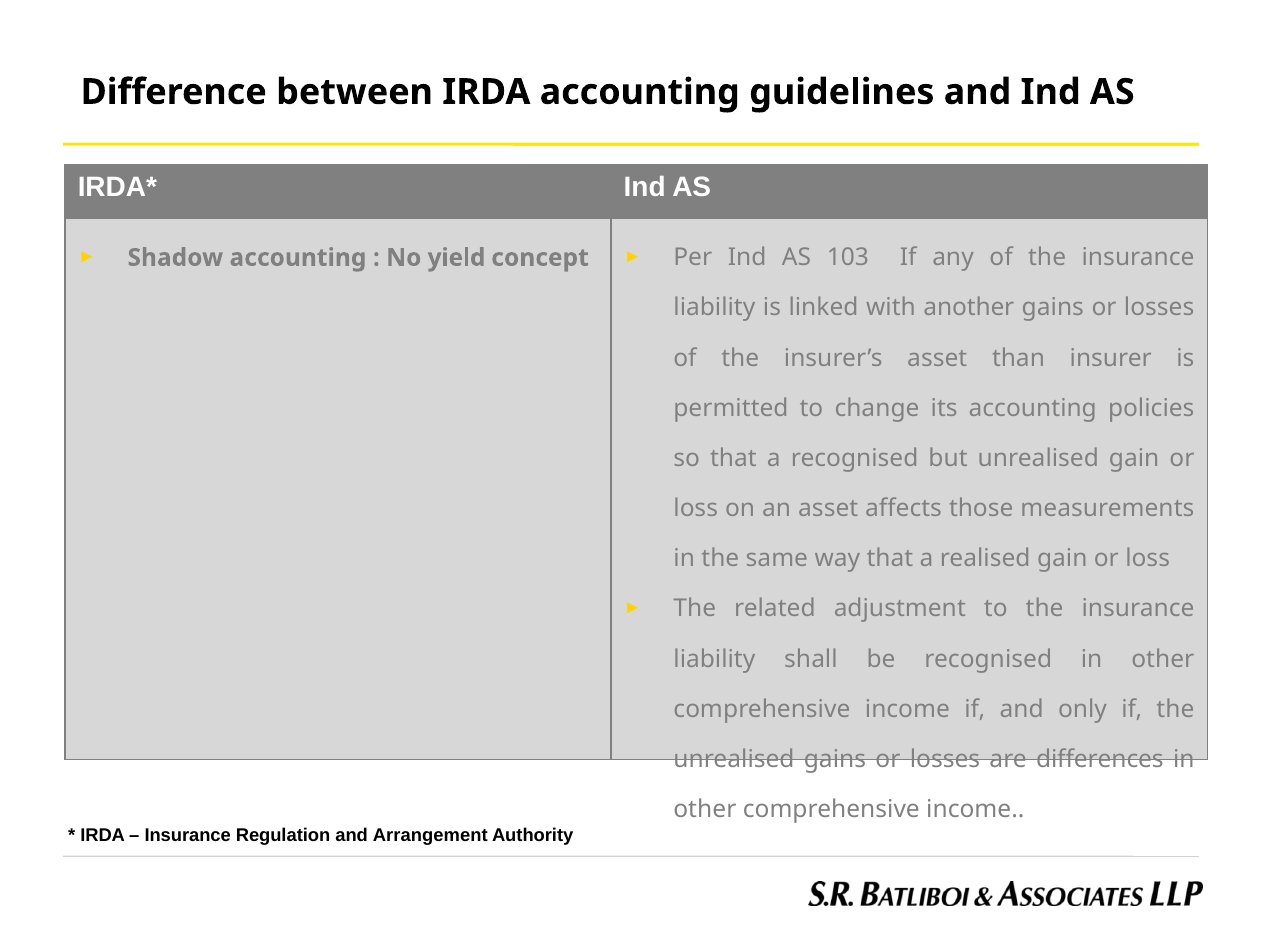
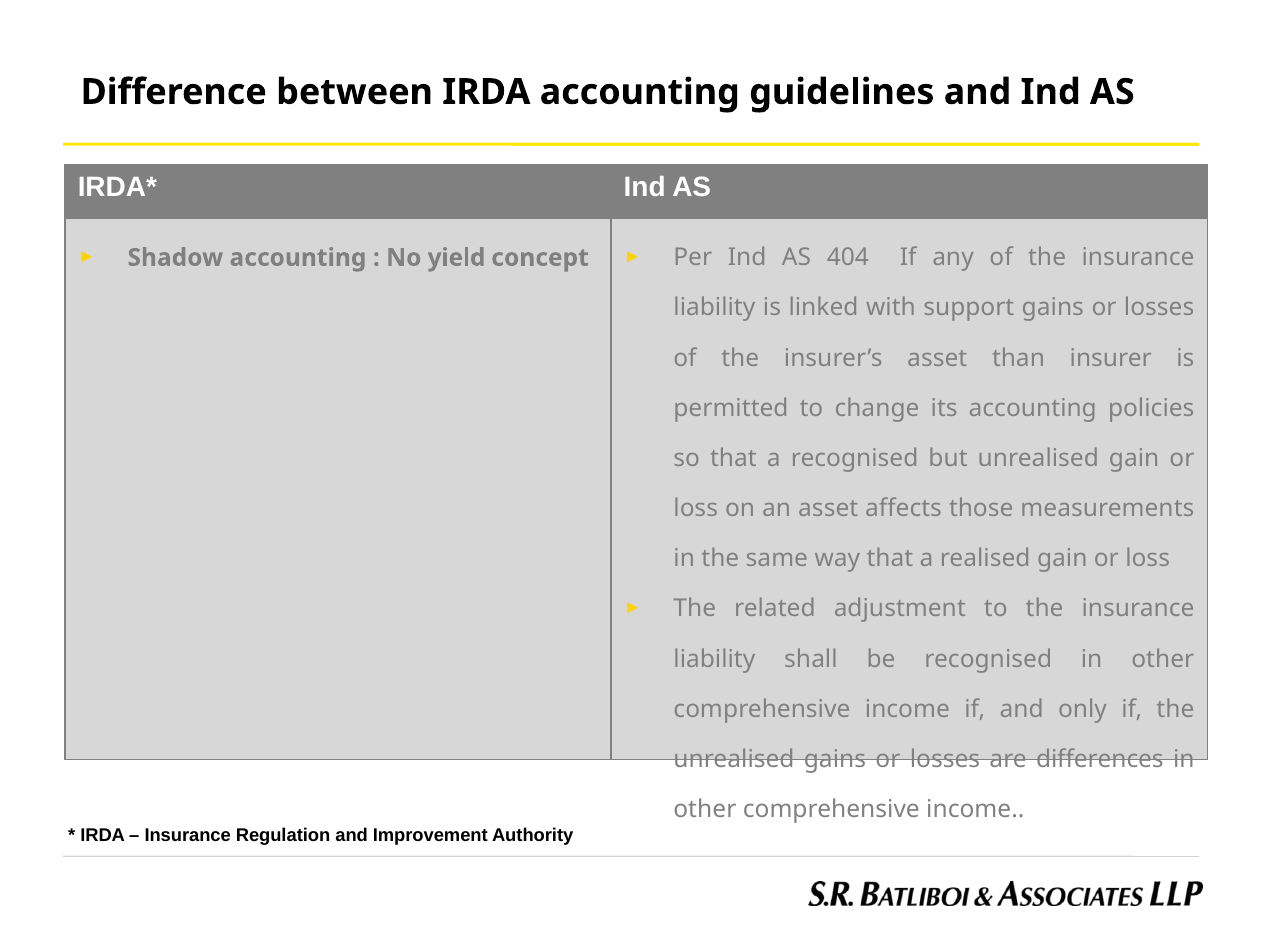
103: 103 -> 404
another: another -> support
Arrangement: Arrangement -> Improvement
